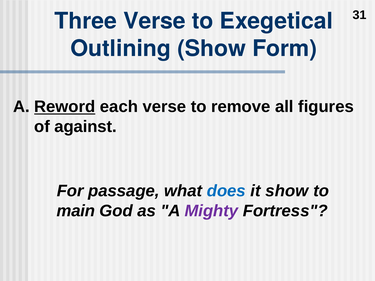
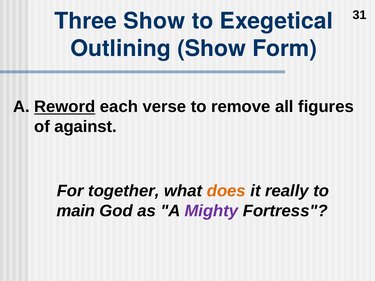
Three Verse: Verse -> Show
passage: passage -> together
does colour: blue -> orange
it show: show -> really
